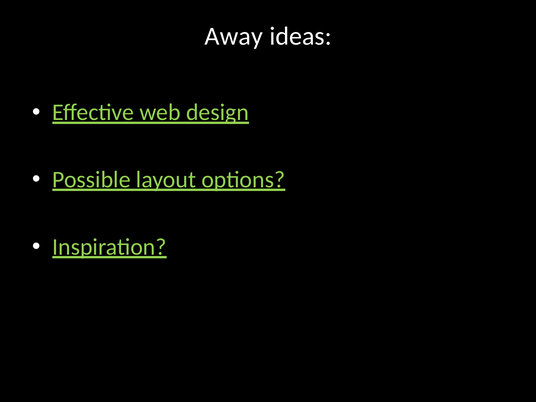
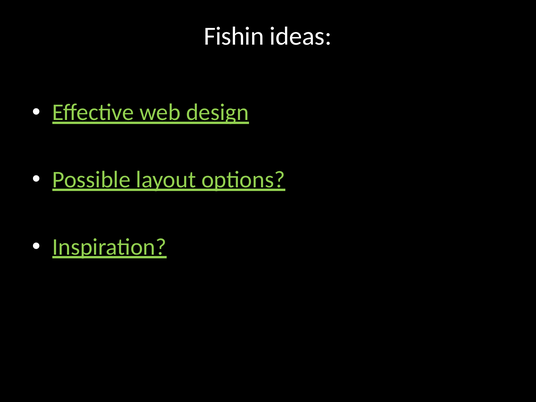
Away: Away -> Fishin
